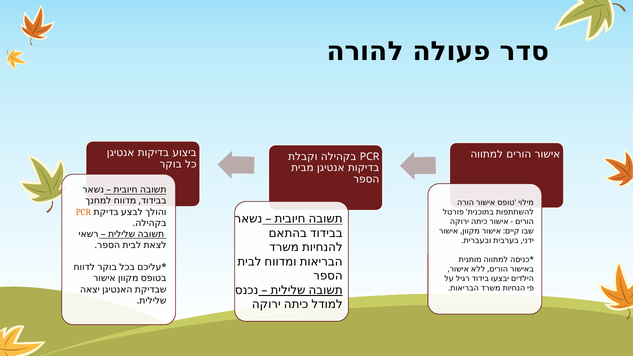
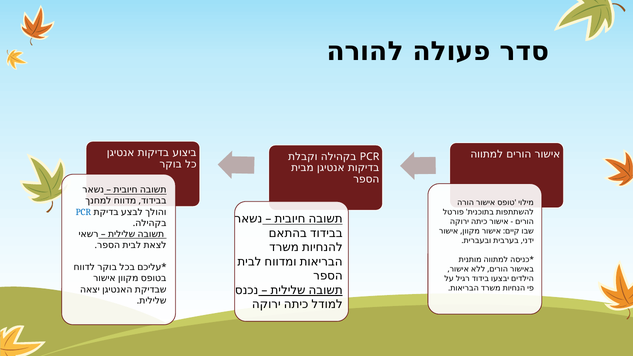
PCR at (83, 212) colour: orange -> blue
